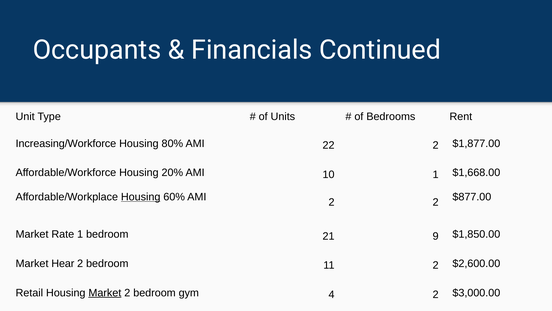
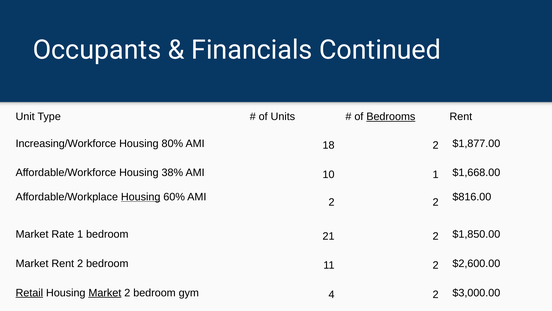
Bedrooms underline: none -> present
22: 22 -> 18
20%: 20% -> 38%
$877.00: $877.00 -> $816.00
21 9: 9 -> 2
Market Hear: Hear -> Rent
Retail underline: none -> present
